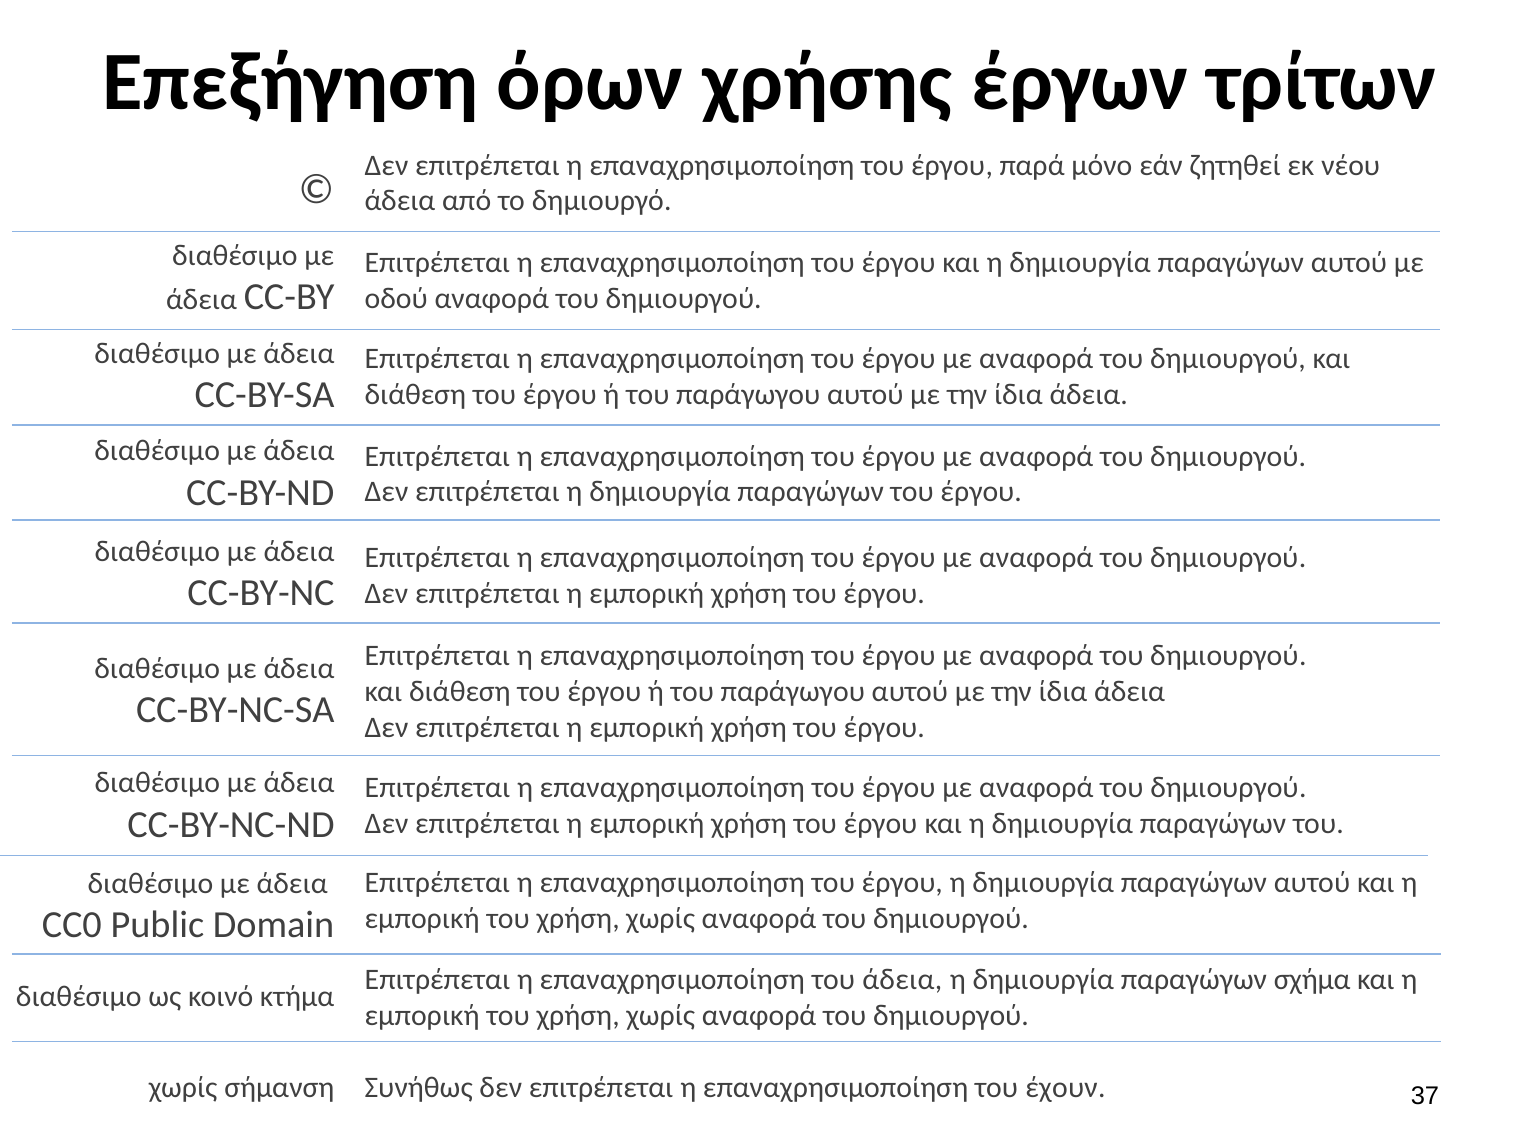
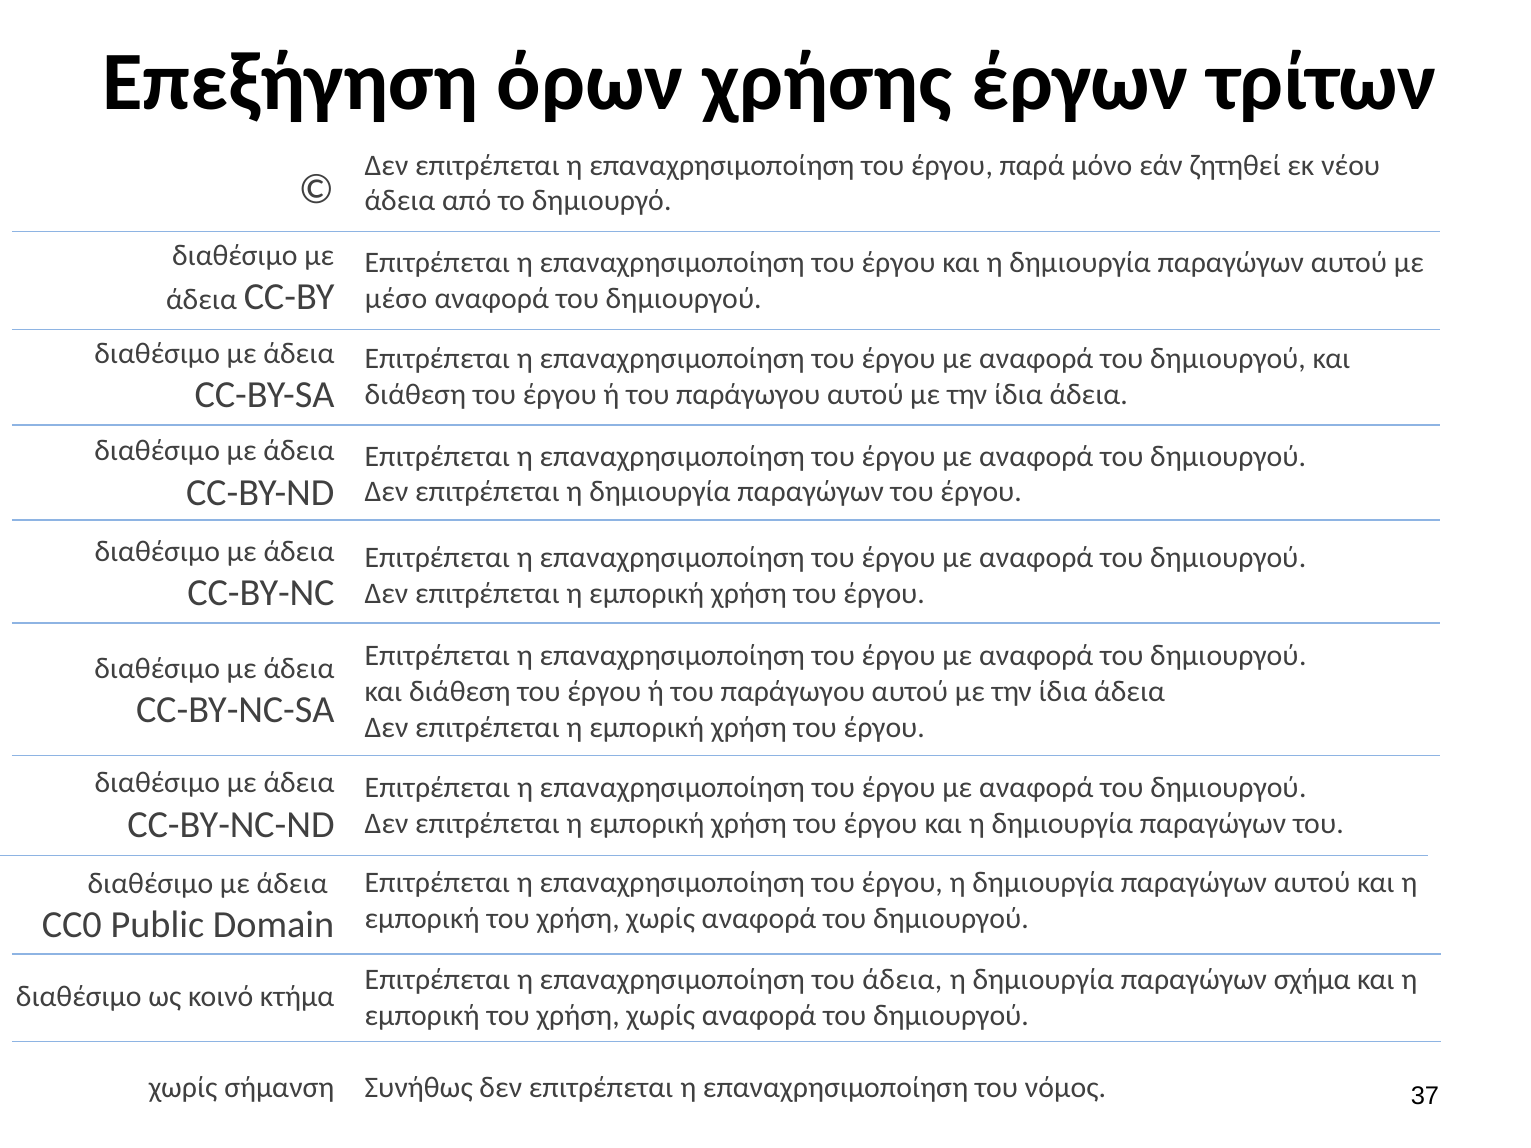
οδού: οδού -> μέσο
έχουν: έχουν -> νόμος
